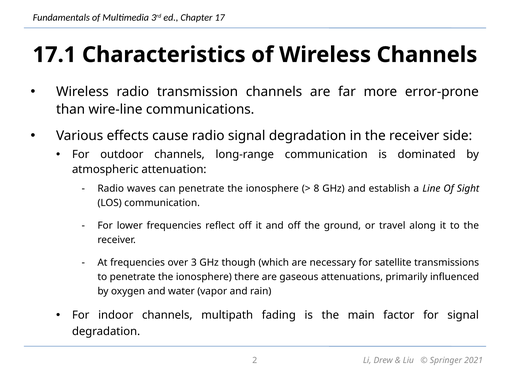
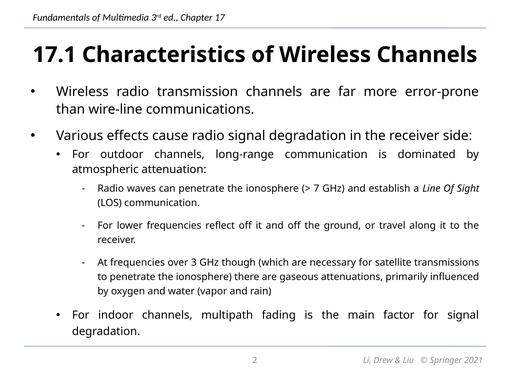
8: 8 -> 7
